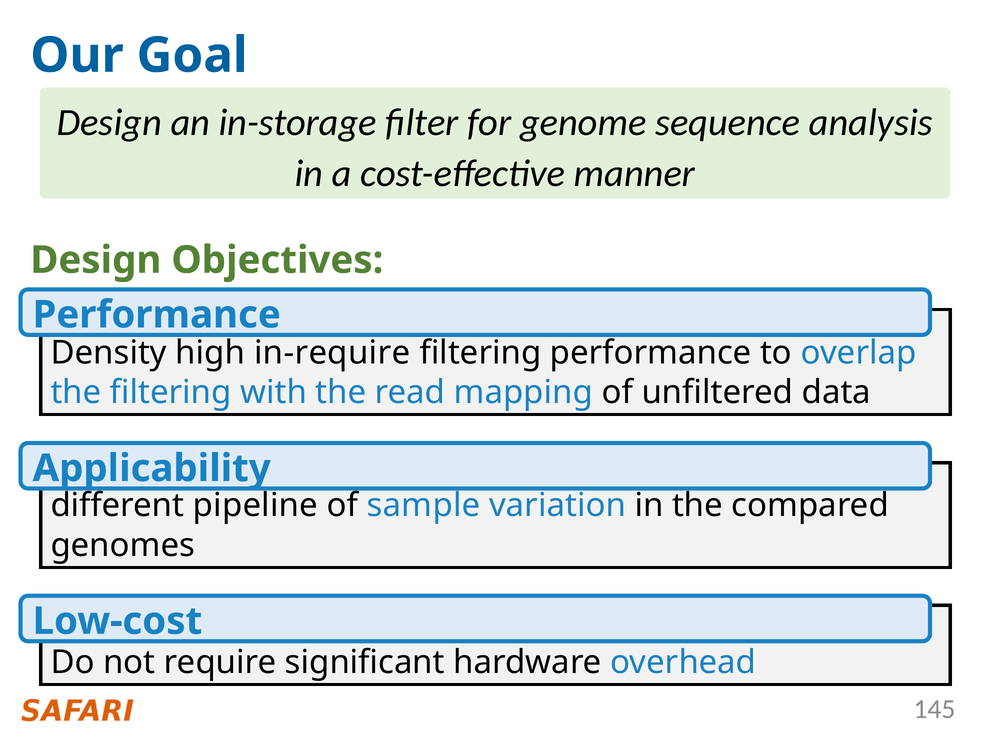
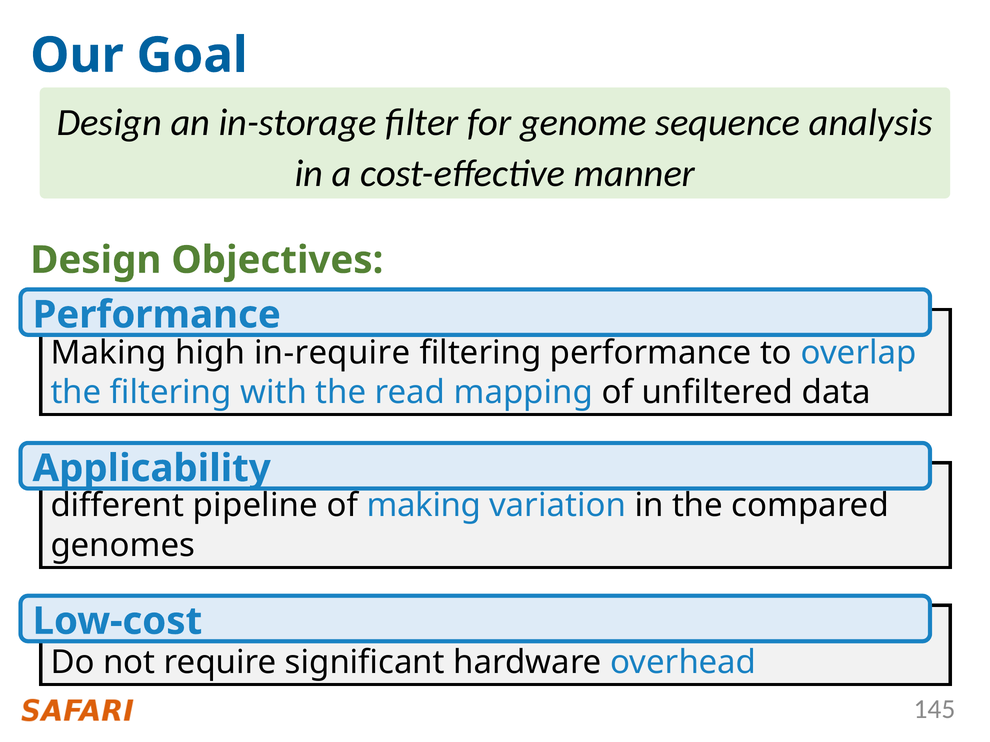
Density at (109, 353): Density -> Making
of sample: sample -> making
